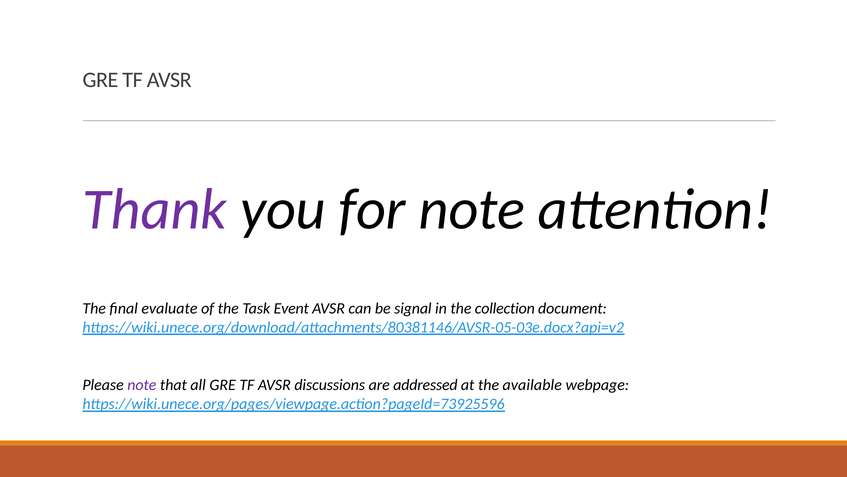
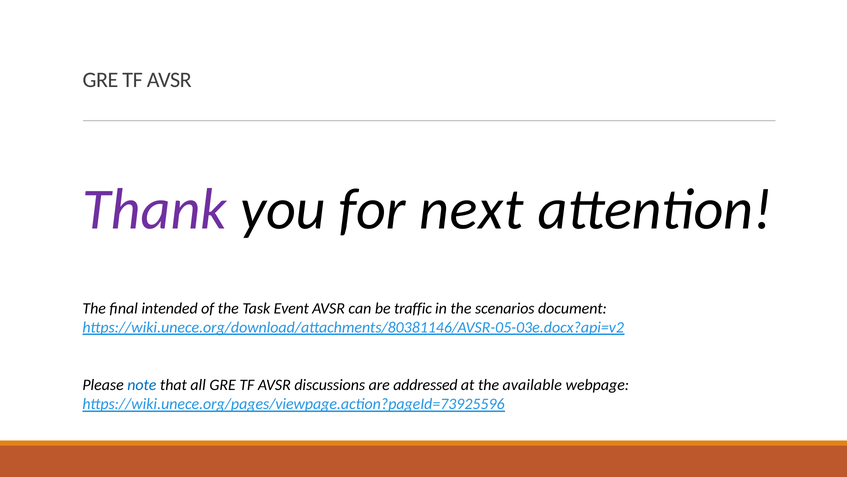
for note: note -> next
evaluate: evaluate -> intended
signal: signal -> traffic
collection: collection -> scenarios
note at (142, 385) colour: purple -> blue
